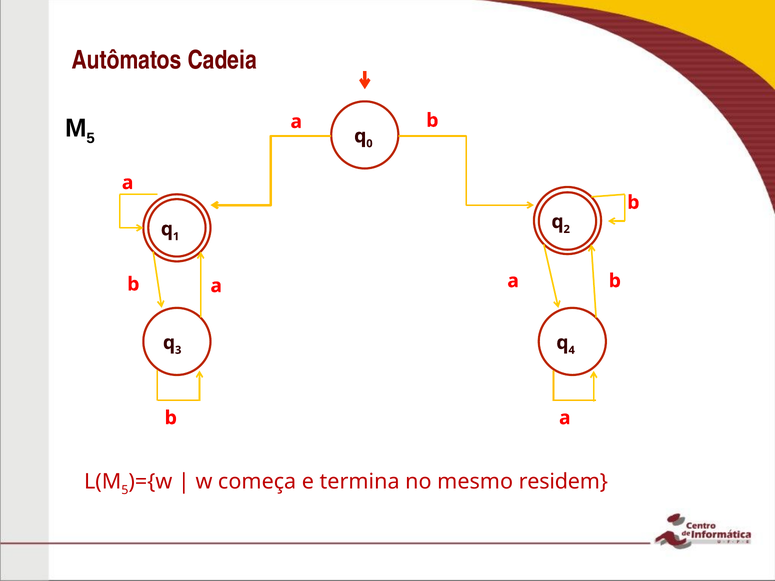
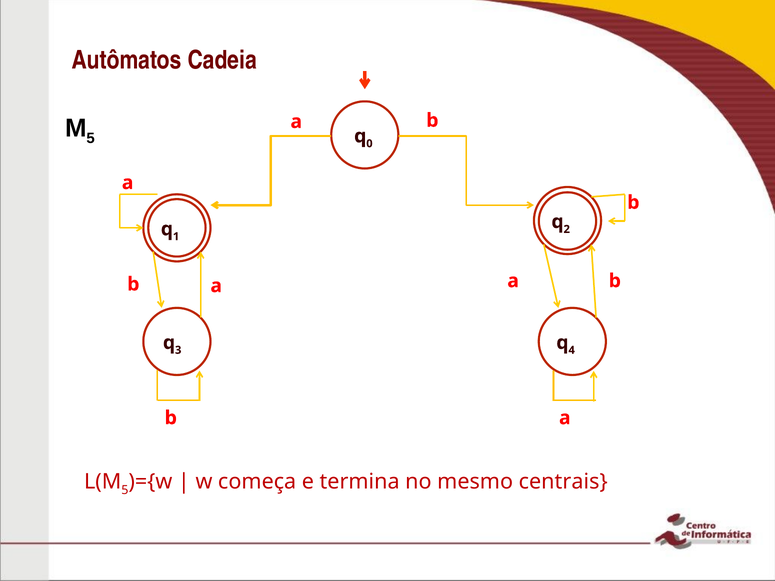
residem: residem -> centrais
